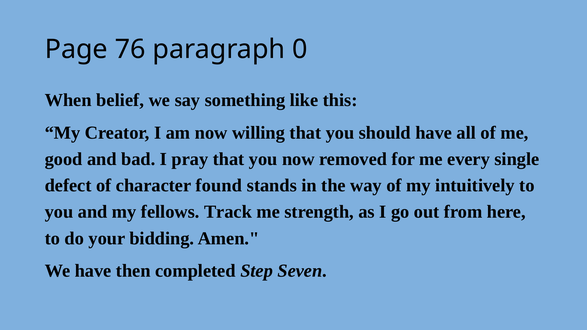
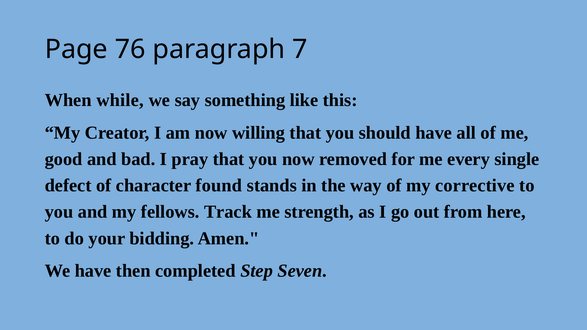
0: 0 -> 7
belief: belief -> while
intuitively: intuitively -> corrective
